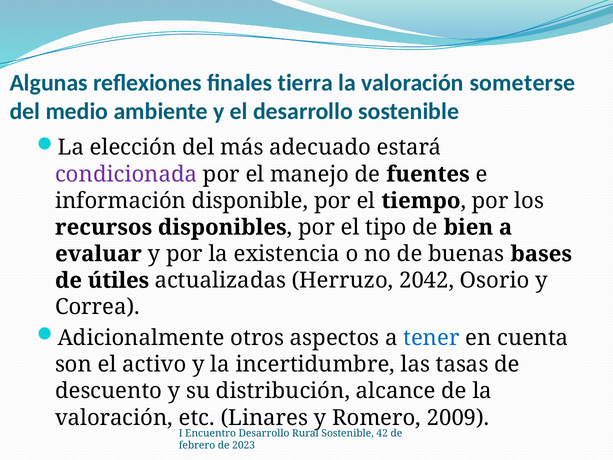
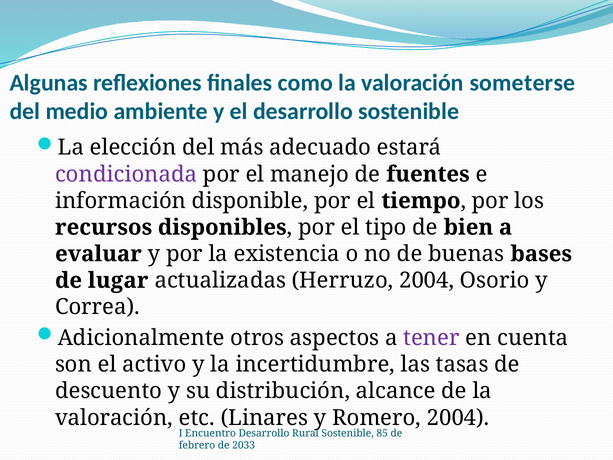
tierra: tierra -> como
útiles: útiles -> lugar
Herruzo 2042: 2042 -> 2004
tener colour: blue -> purple
Romero 2009: 2009 -> 2004
42: 42 -> 85
2023: 2023 -> 2033
